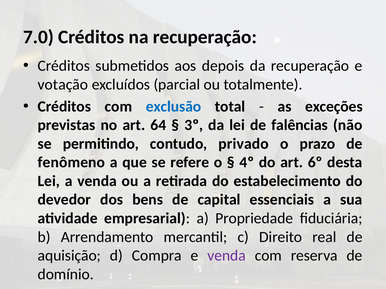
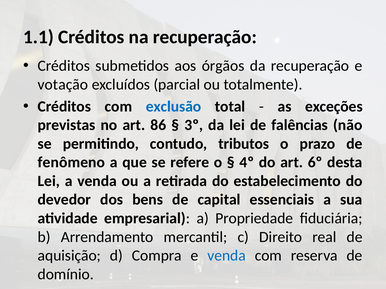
7.0: 7.0 -> 1.1
depois: depois -> órgãos
64: 64 -> 86
privado: privado -> tributos
venda at (227, 256) colour: purple -> blue
